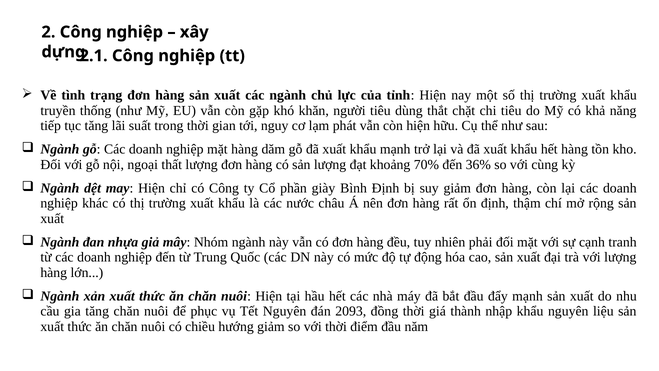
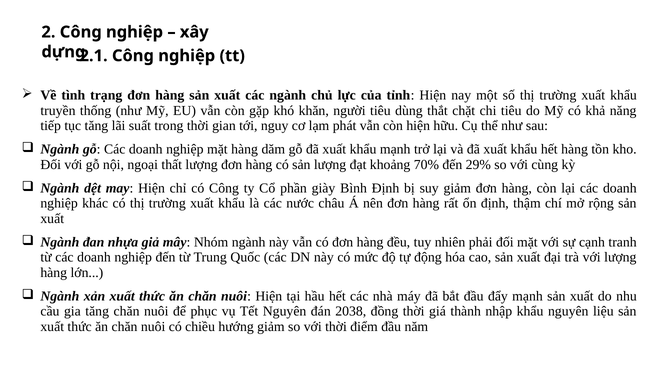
36%: 36% -> 29%
2093: 2093 -> 2038
